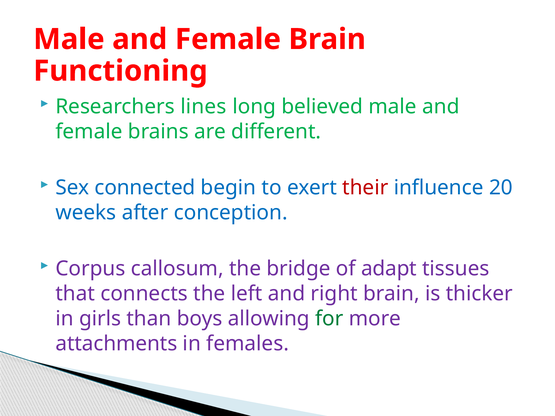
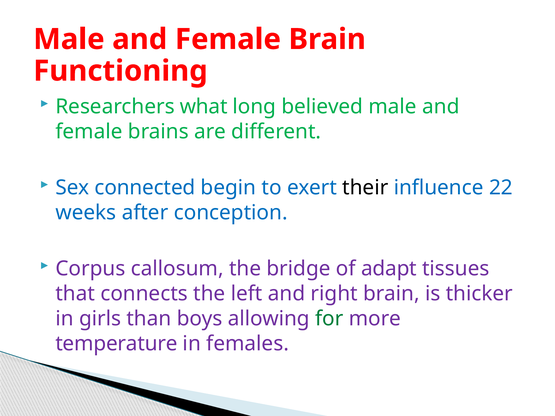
lines: lines -> what
their colour: red -> black
20: 20 -> 22
attachments: attachments -> temperature
